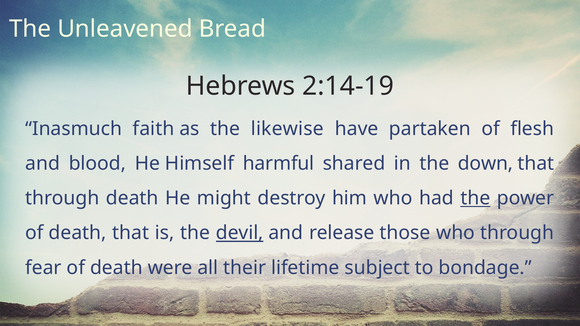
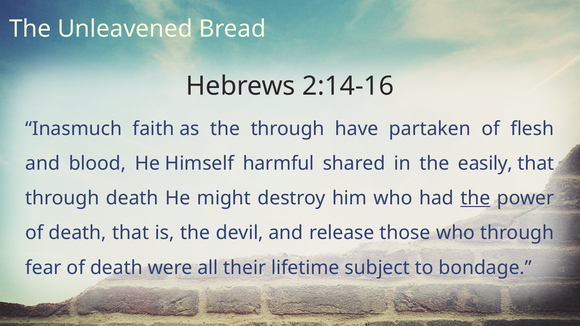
2:14-19: 2:14-19 -> 2:14-16
the likewise: likewise -> through
down: down -> easily
devil underline: present -> none
